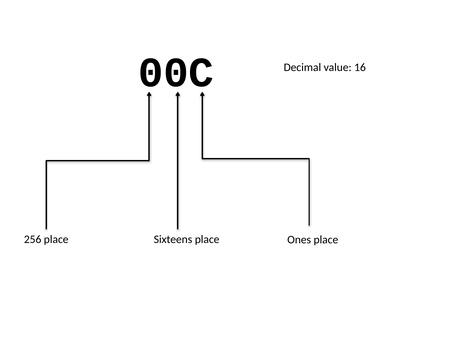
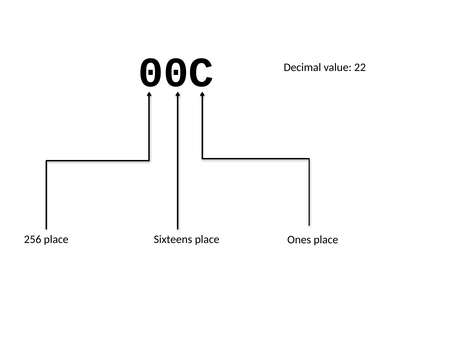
16: 16 -> 22
